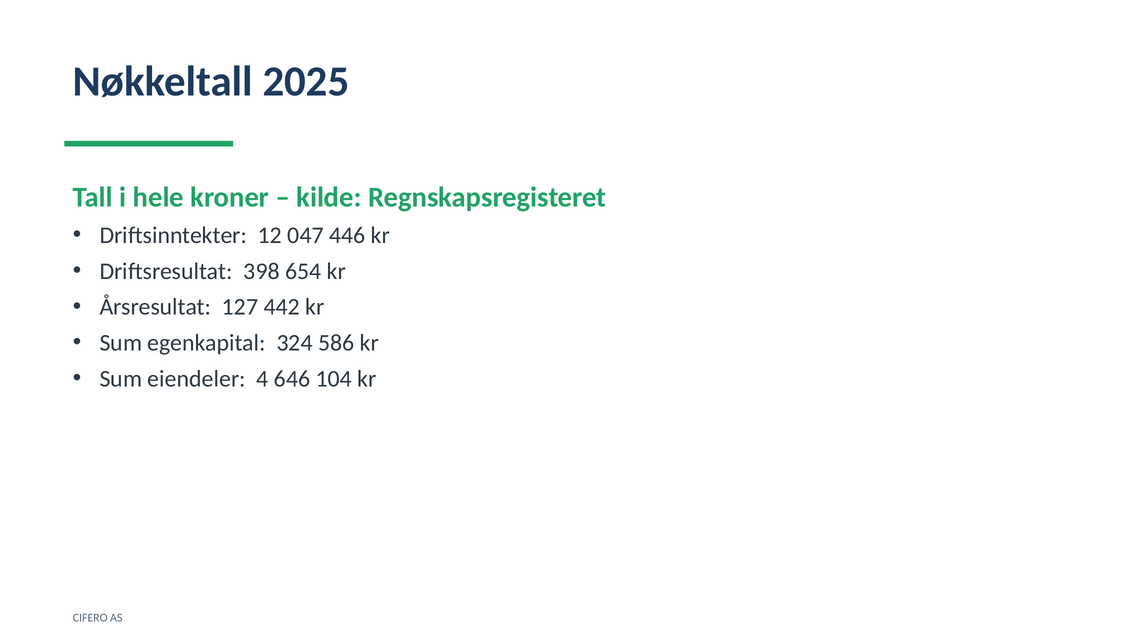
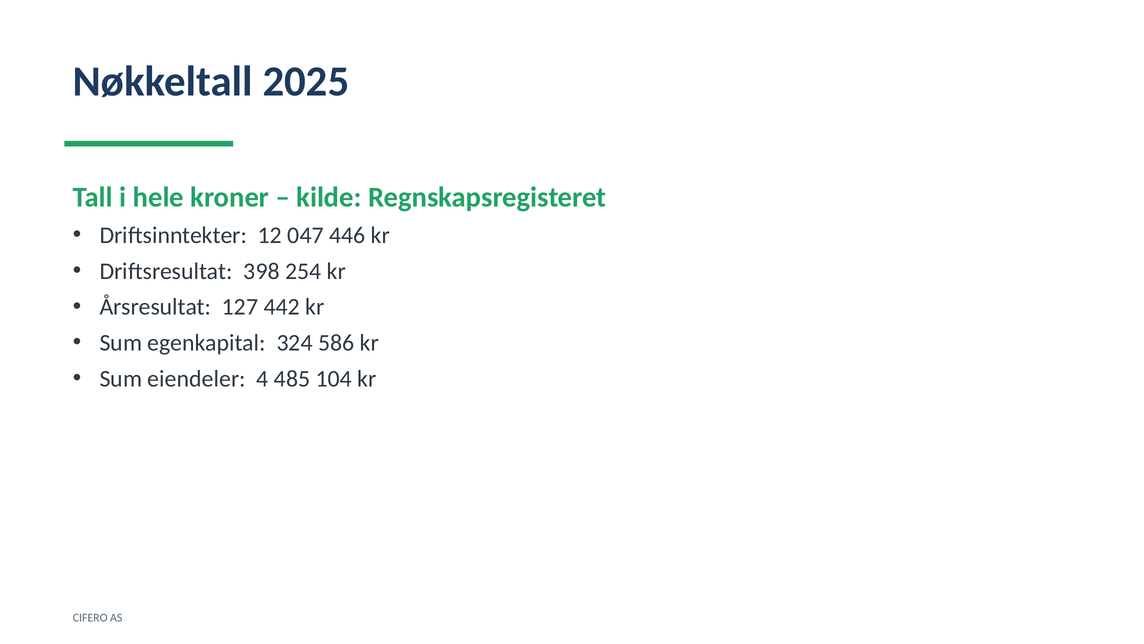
654: 654 -> 254
646: 646 -> 485
